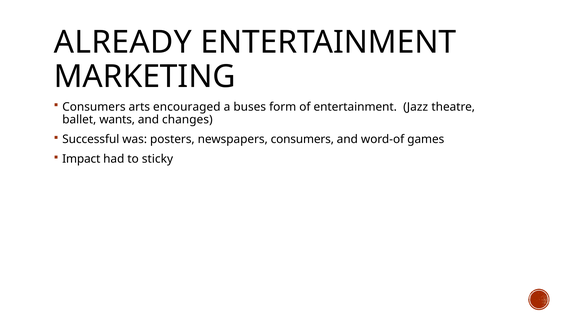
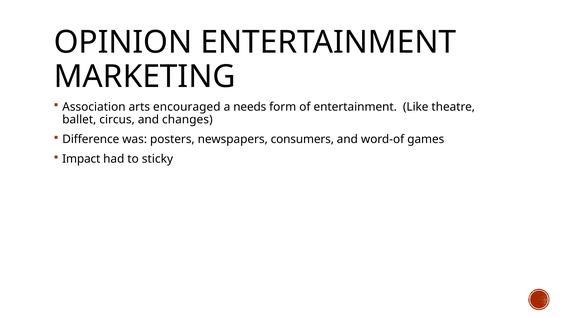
ALREADY: ALREADY -> OPINION
Consumers at (94, 107): Consumers -> Association
buses: buses -> needs
Jazz: Jazz -> Like
wants: wants -> circus
Successful: Successful -> Difference
